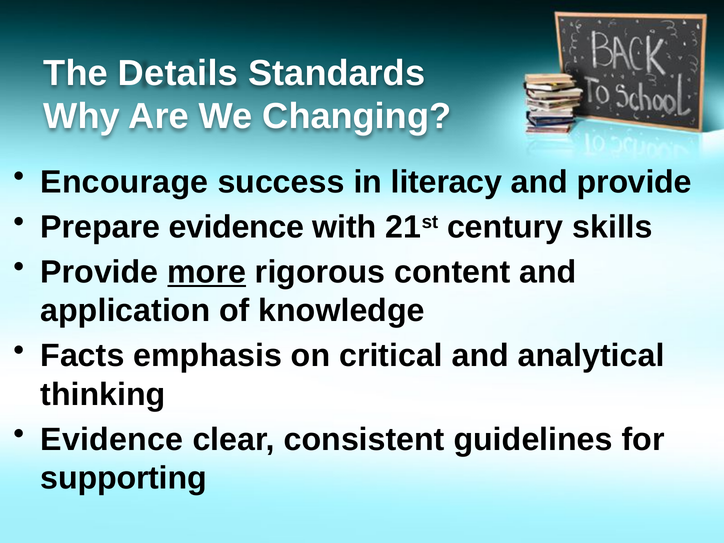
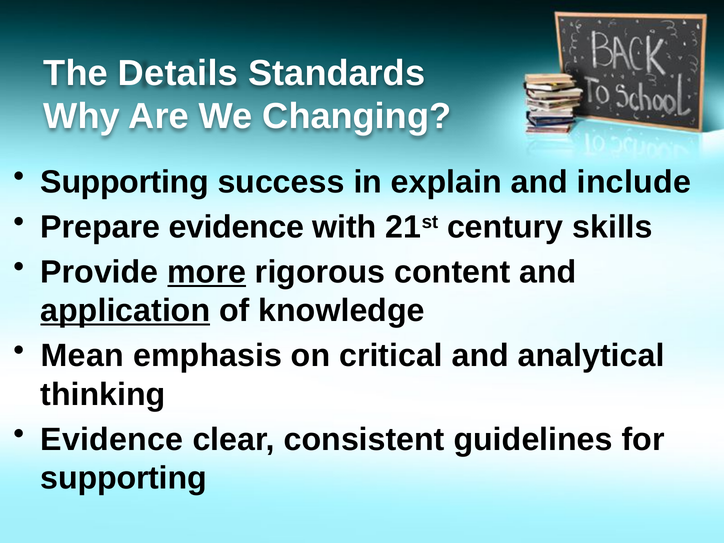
Encourage at (124, 182): Encourage -> Supporting
literacy: literacy -> explain
and provide: provide -> include
application underline: none -> present
Facts: Facts -> Mean
